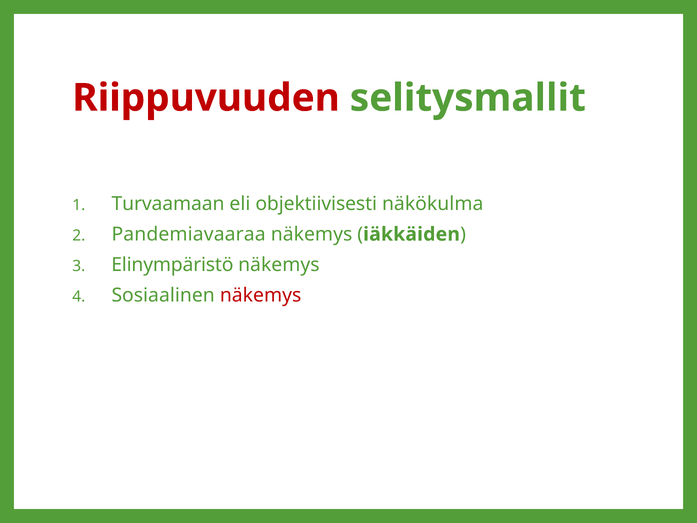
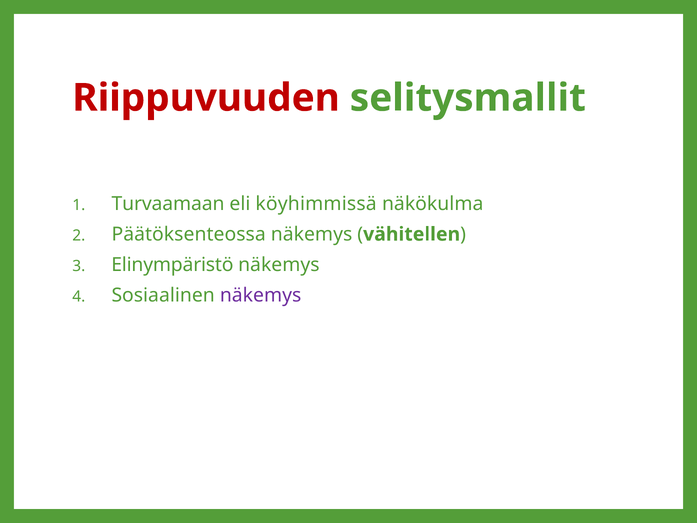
objektiivisesti: objektiivisesti -> köyhimmissä
Pandemiavaaraa: Pandemiavaaraa -> Päätöksenteossa
iäkkäiden: iäkkäiden -> vähitellen
näkemys at (261, 295) colour: red -> purple
